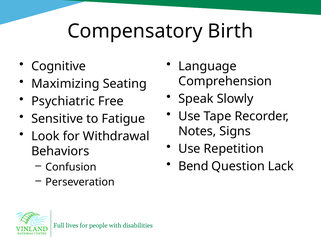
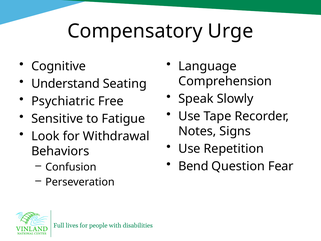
Birth: Birth -> Urge
Maximizing: Maximizing -> Understand
Lack: Lack -> Fear
